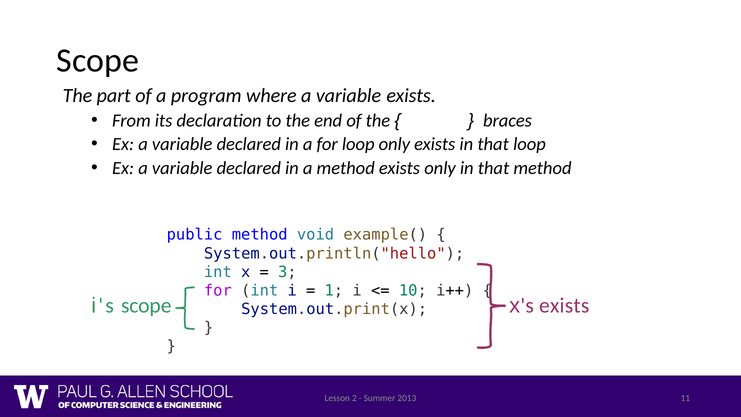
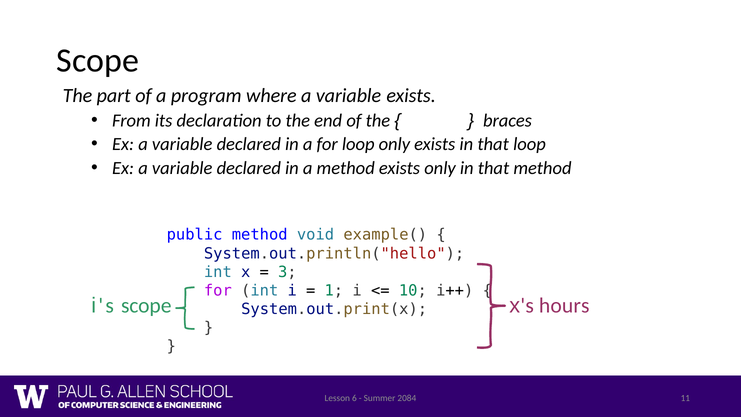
x's exists: exists -> hours
2: 2 -> 6
2013: 2013 -> 2084
